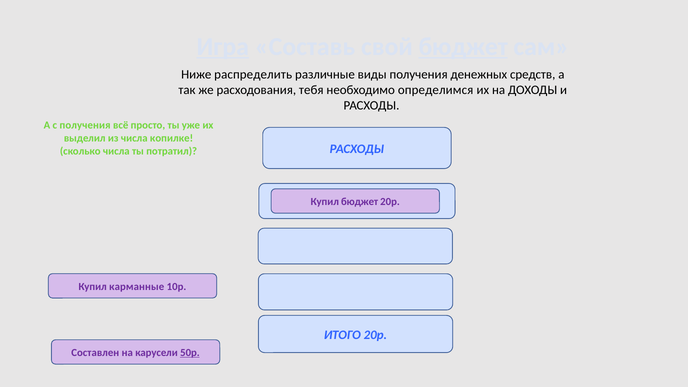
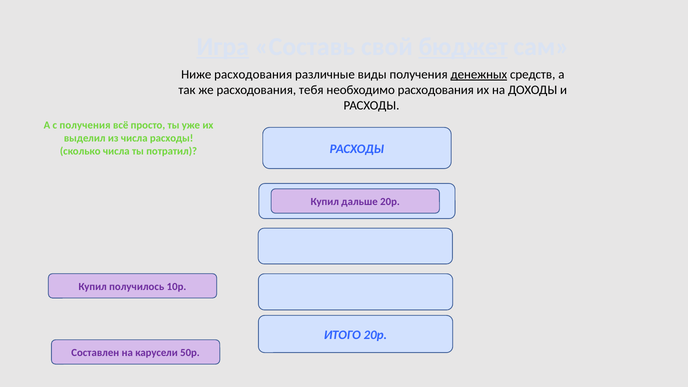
Ниже распределить: распределить -> расходования
денежных underline: none -> present
необходимо определимся: определимся -> расходования
числа копилке: копилке -> расходы
Купил бюджет: бюджет -> дальше
карманные: карманные -> получилось
50р underline: present -> none
